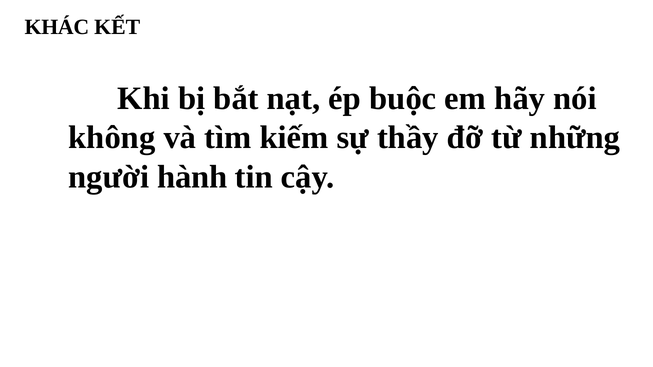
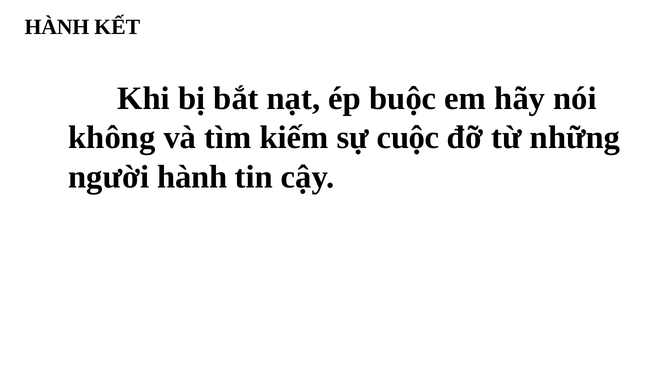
KHÁC at (57, 27): KHÁC -> HÀNH
thầy: thầy -> cuộc
